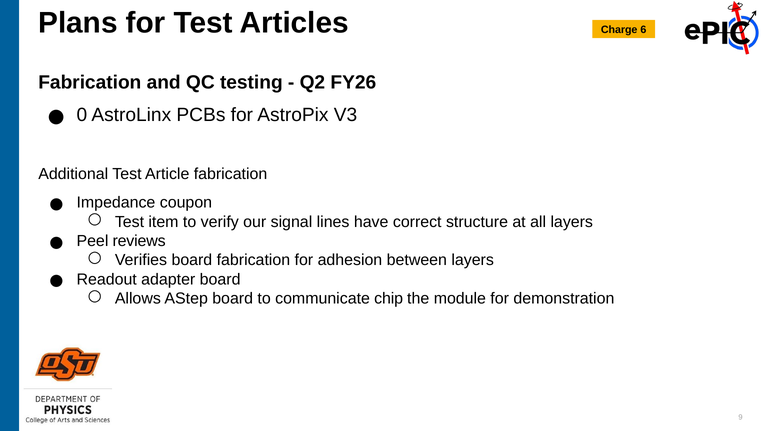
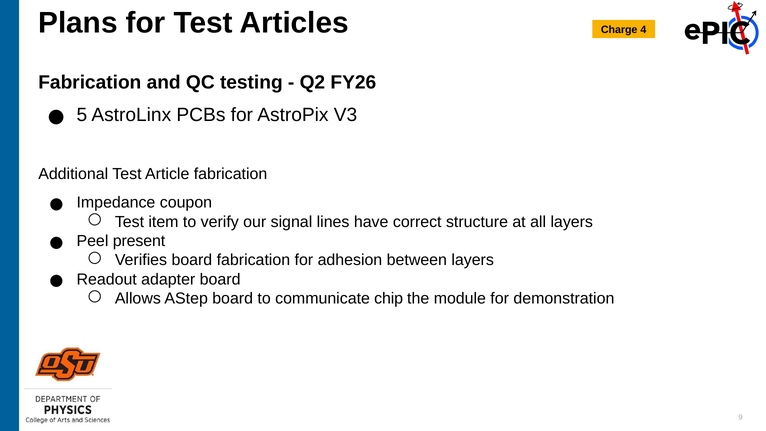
6: 6 -> 4
0: 0 -> 5
reviews: reviews -> present
